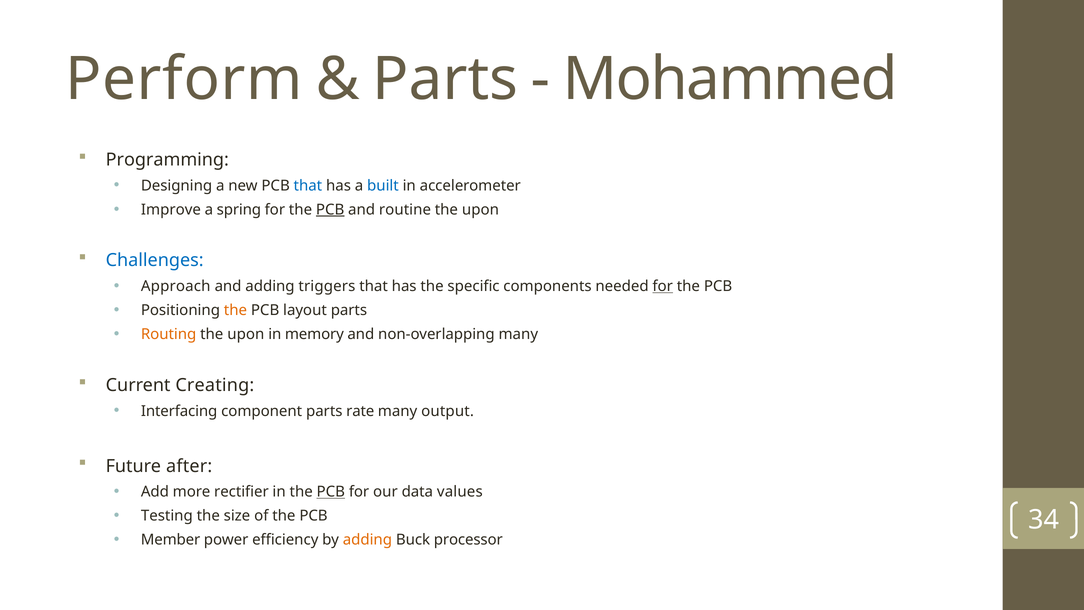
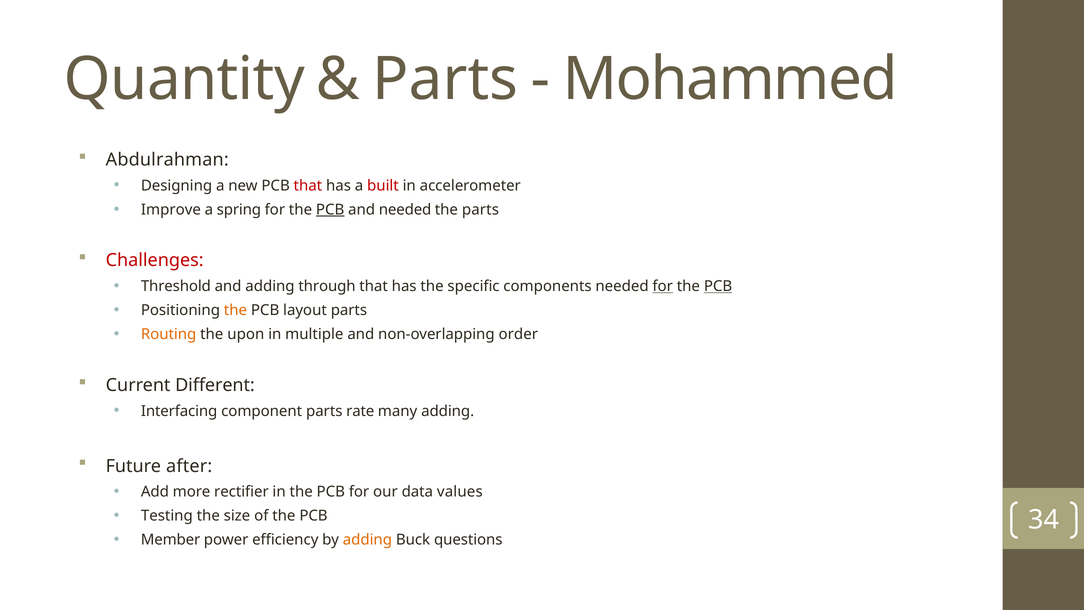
Perform: Perform -> Quantity
Programming: Programming -> Abdulrahman
that at (308, 185) colour: blue -> red
built colour: blue -> red
and routine: routine -> needed
upon at (480, 210): upon -> parts
Challenges colour: blue -> red
Approach: Approach -> Threshold
triggers: triggers -> through
PCB at (718, 286) underline: none -> present
memory: memory -> multiple
non-overlapping many: many -> order
Creating: Creating -> Different
many output: output -> adding
PCB at (331, 492) underline: present -> none
processor: processor -> questions
